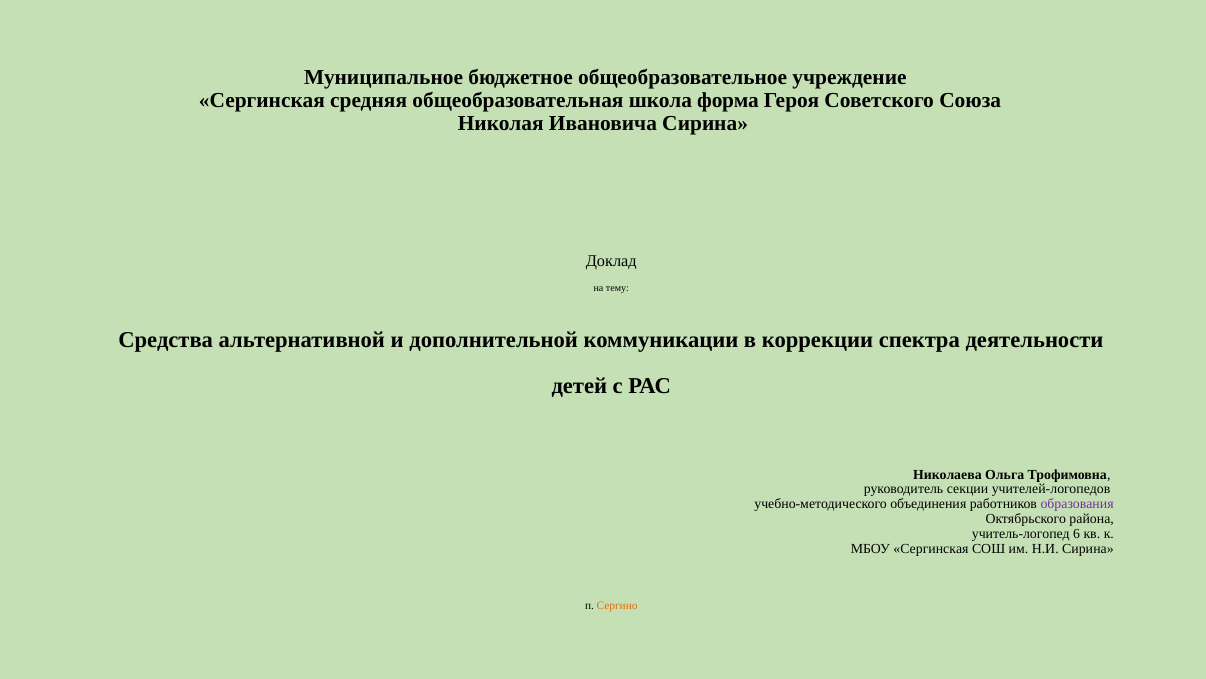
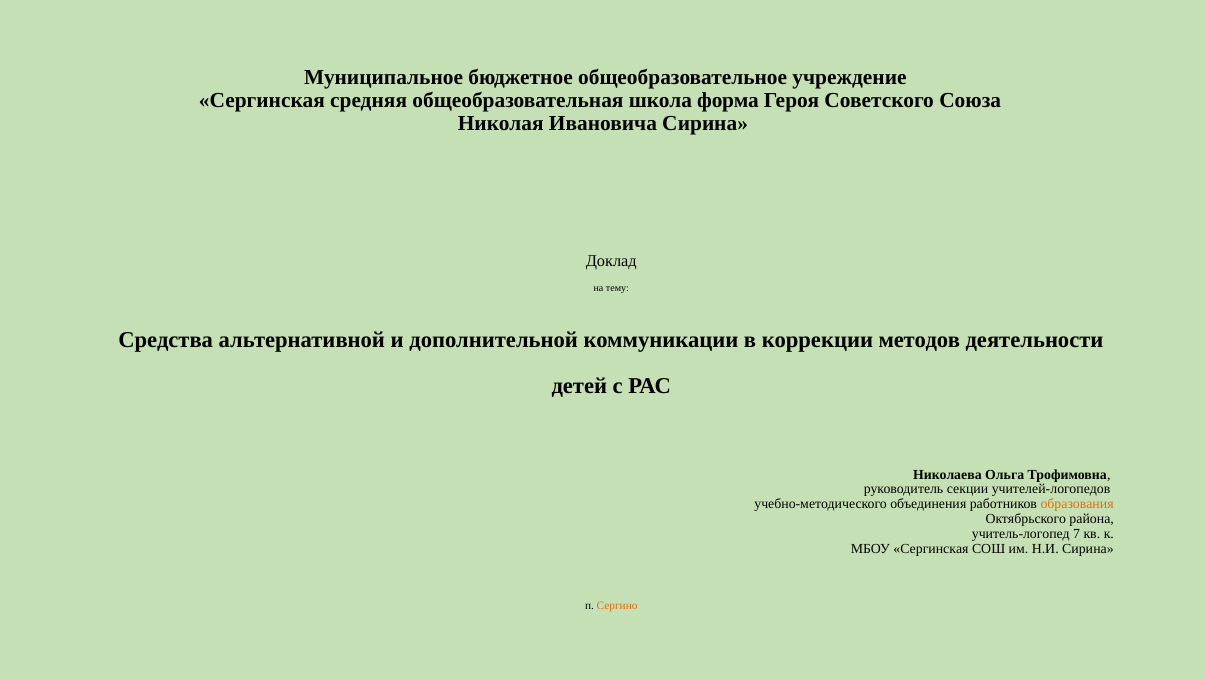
спектра: спектра -> методов
образования colour: purple -> orange
6: 6 -> 7
